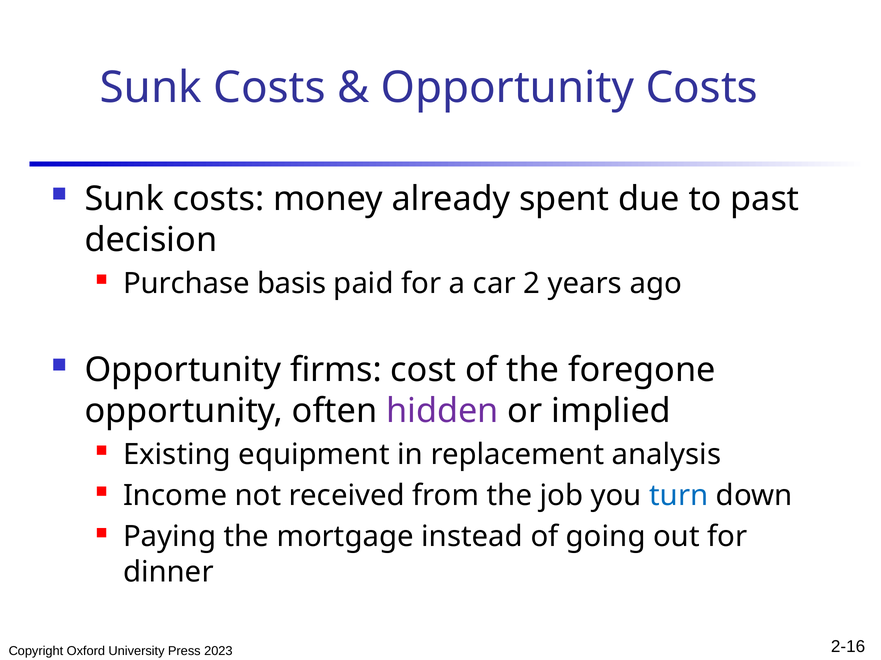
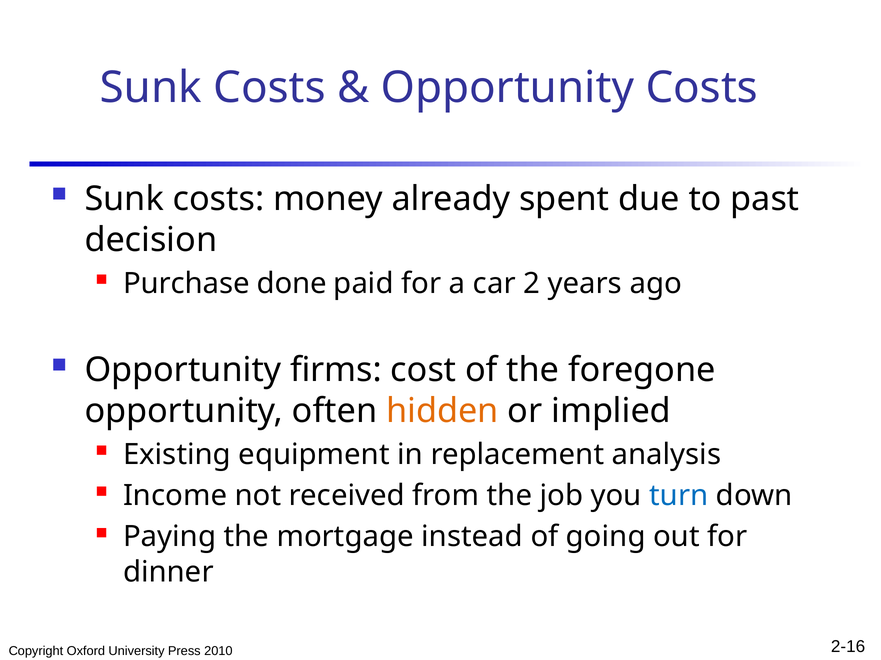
basis: basis -> done
hidden colour: purple -> orange
2023: 2023 -> 2010
